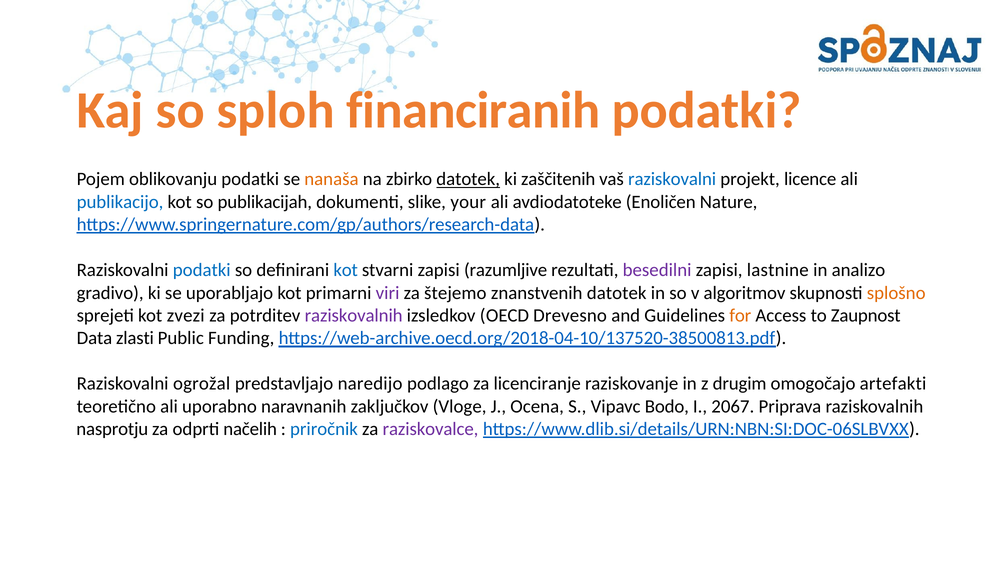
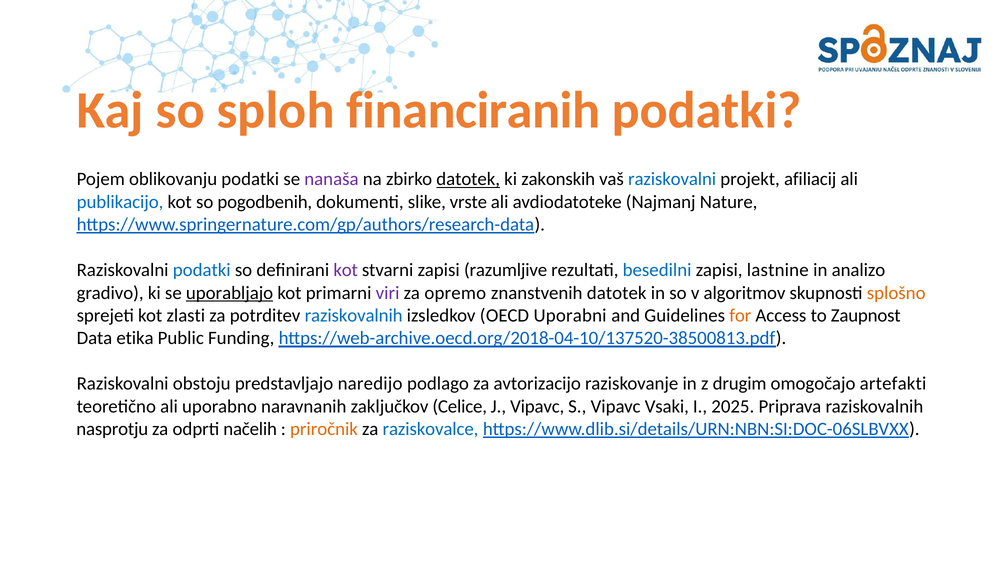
nanaša colour: orange -> purple
zaščitenih: zaščitenih -> zakonskih
licence: licence -> afiliacij
publikacijah: publikacijah -> pogodbenih
your: your -> vrste
Enoličen: Enoličen -> Najmanj
kot at (346, 270) colour: blue -> purple
besedilni colour: purple -> blue
uporabljajo underline: none -> present
štejemo: štejemo -> opremo
zvezi: zvezi -> zlasti
raziskovalnih at (354, 315) colour: purple -> blue
Drevesno: Drevesno -> Uporabni
zlasti: zlasti -> etika
ogrožal: ogrožal -> obstoju
licenciranje: licenciranje -> avtorizacijo
Vloge: Vloge -> Celice
J Ocena: Ocena -> Vipavc
Bodo: Bodo -> Vsaki
2067: 2067 -> 2025
priročnik colour: blue -> orange
raziskovalce colour: purple -> blue
